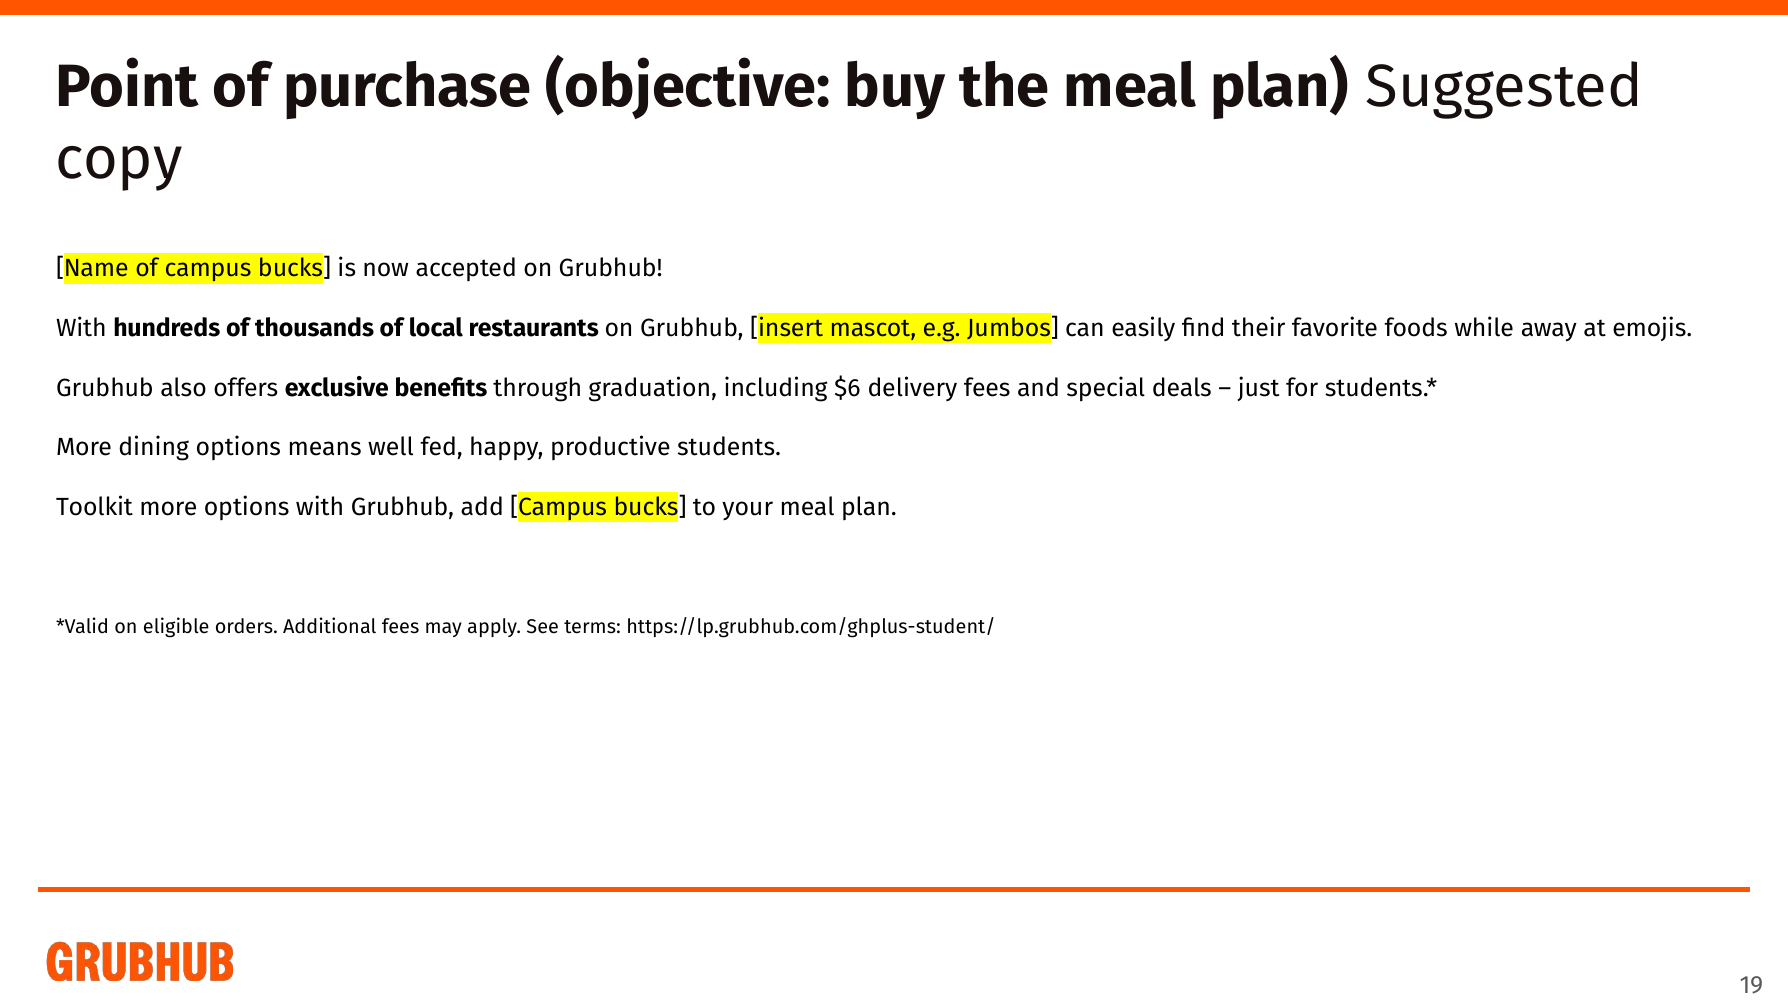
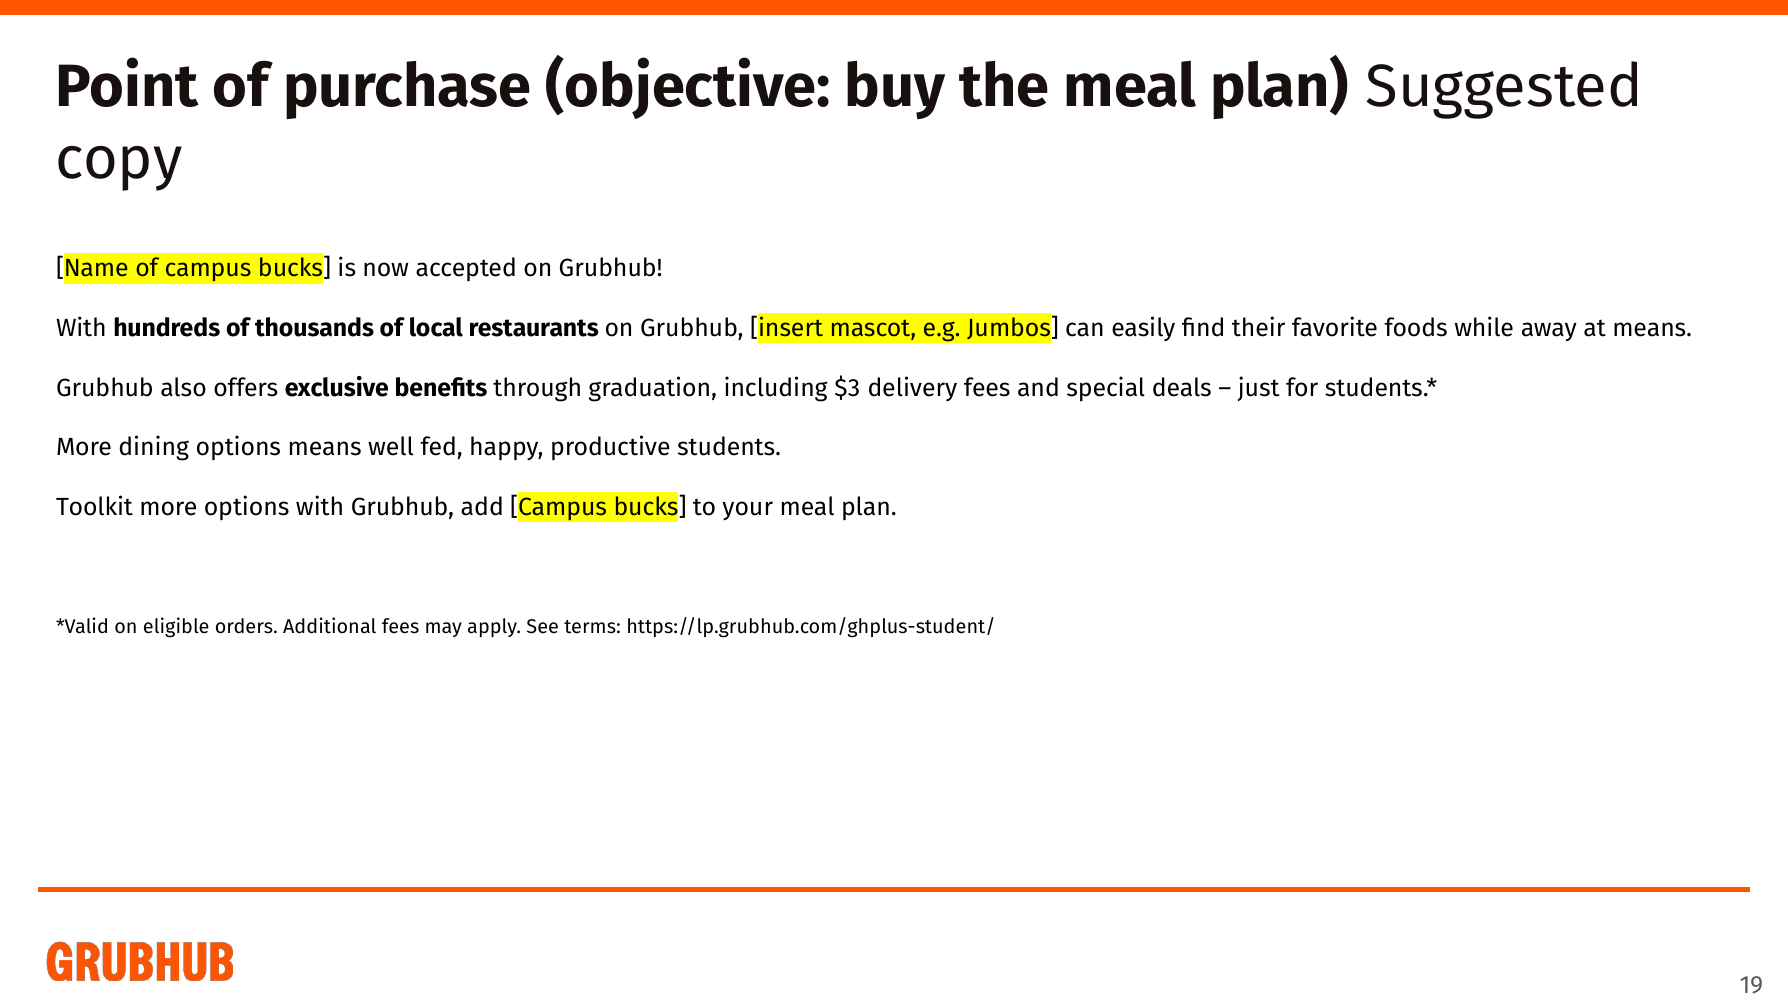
at emojis: emojis -> means
$6: $6 -> $3
